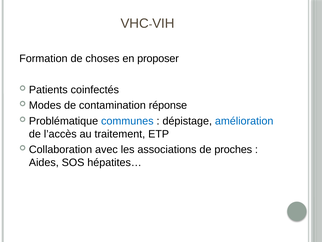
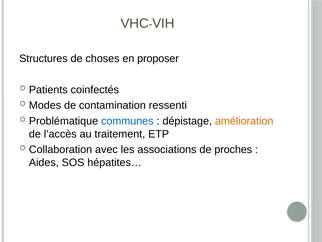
Formation: Formation -> Structures
réponse: réponse -> ressenti
amélioration colour: blue -> orange
